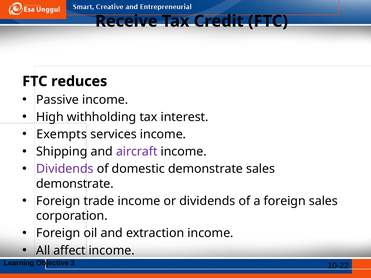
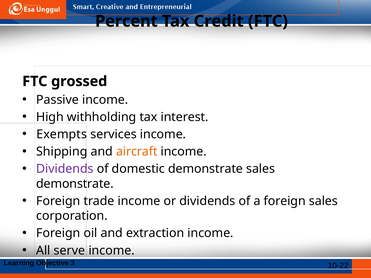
Receive: Receive -> Percent
reduces: reduces -> grossed
aircraft colour: purple -> orange
affect: affect -> serve
